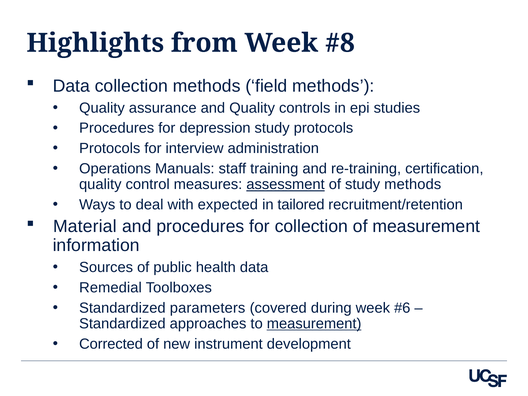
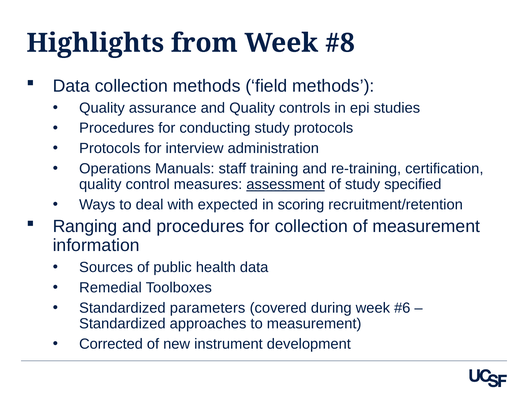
depression: depression -> conducting
study methods: methods -> specified
tailored: tailored -> scoring
Material: Material -> Ranging
measurement at (314, 324) underline: present -> none
